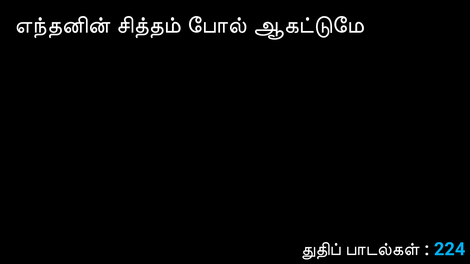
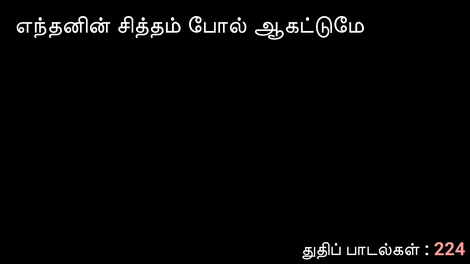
224 colour: light blue -> pink
